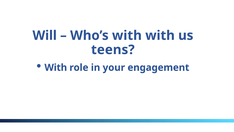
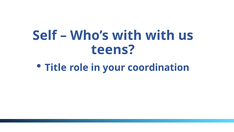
Will: Will -> Self
With at (56, 67): With -> Title
engagement: engagement -> coordination
